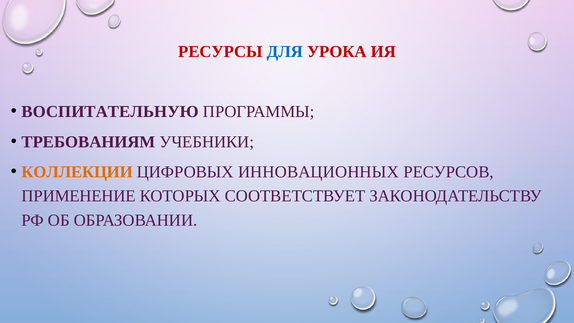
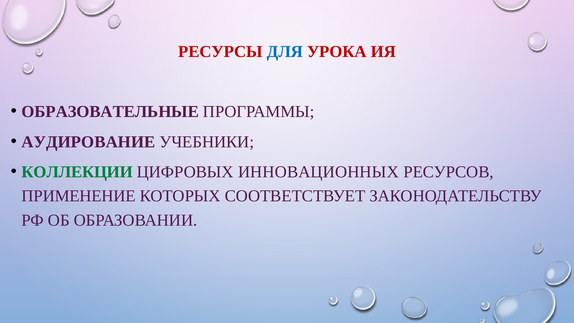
ВОСПИТАТЕЛЬНУЮ: ВОСПИТАТЕЛЬНУЮ -> ОБРАЗОВАТЕЛЬНЫЕ
ТРЕБОВАНИЯМ: ТРЕБОВАНИЯМ -> АУДИРОВАНИЕ
КОЛЛЕКЦИИ colour: orange -> green
